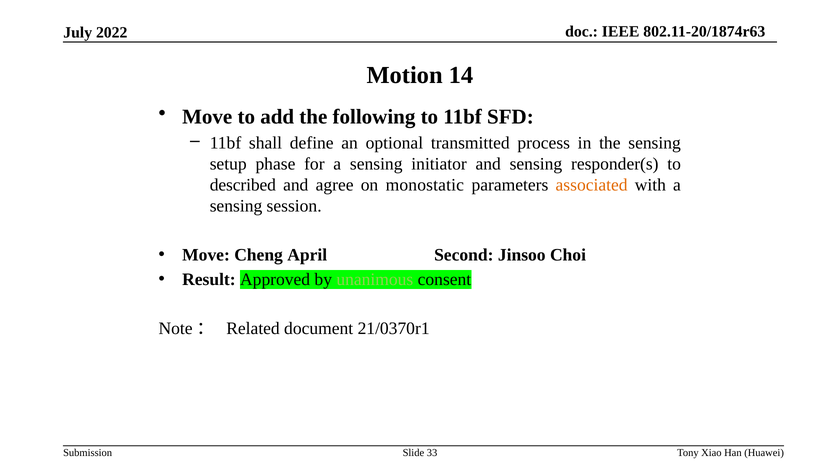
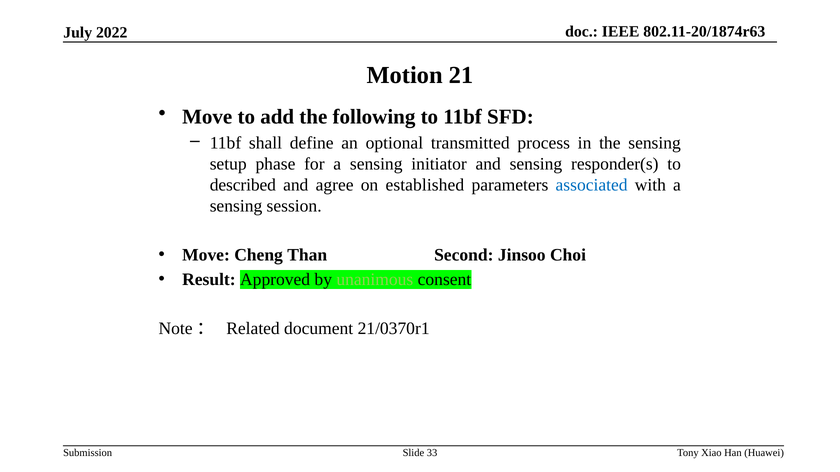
14: 14 -> 21
monostatic: monostatic -> established
associated colour: orange -> blue
April: April -> Than
